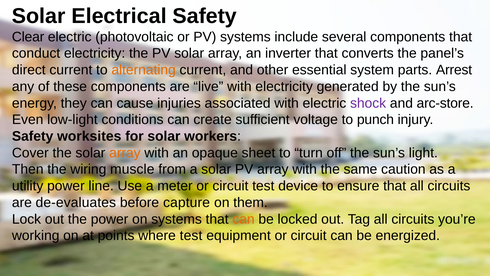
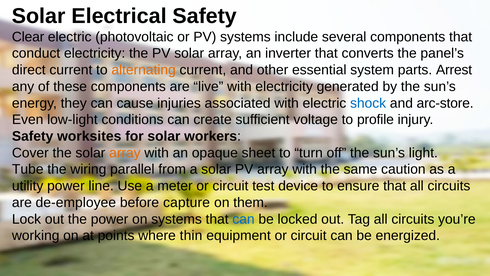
shock colour: purple -> blue
punch: punch -> profile
Then: Then -> Tube
muscle: muscle -> parallel
de-evaluates: de-evaluates -> de-employee
can at (244, 219) colour: orange -> blue
where test: test -> thin
